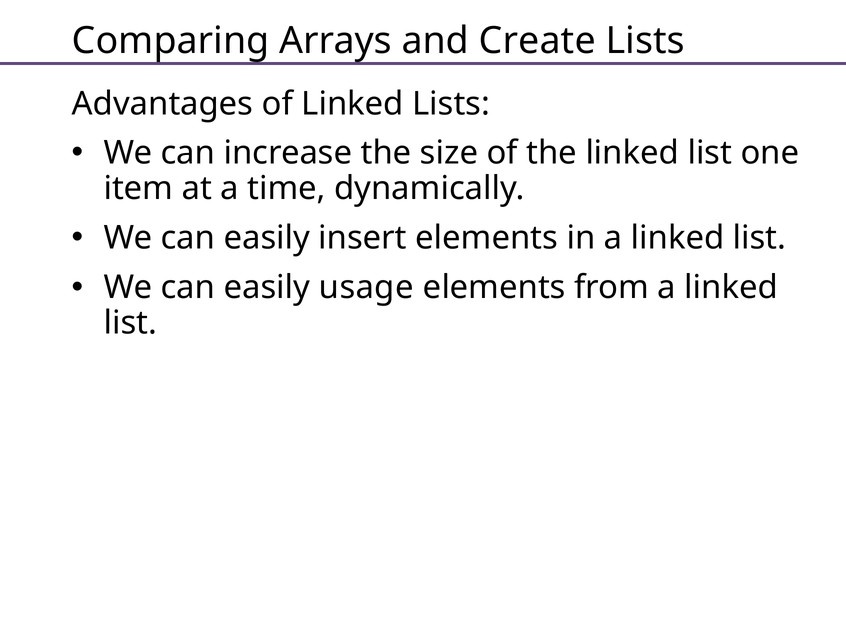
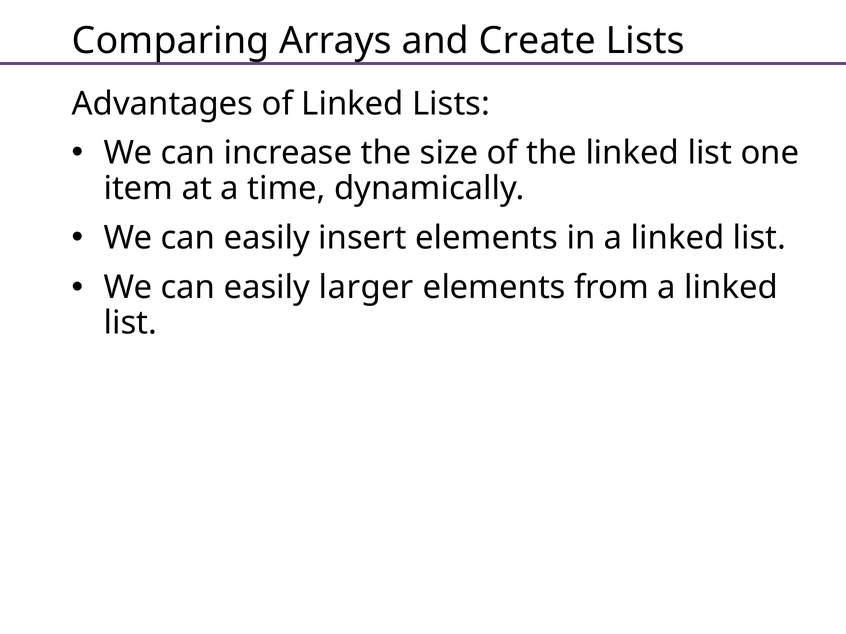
usage: usage -> larger
